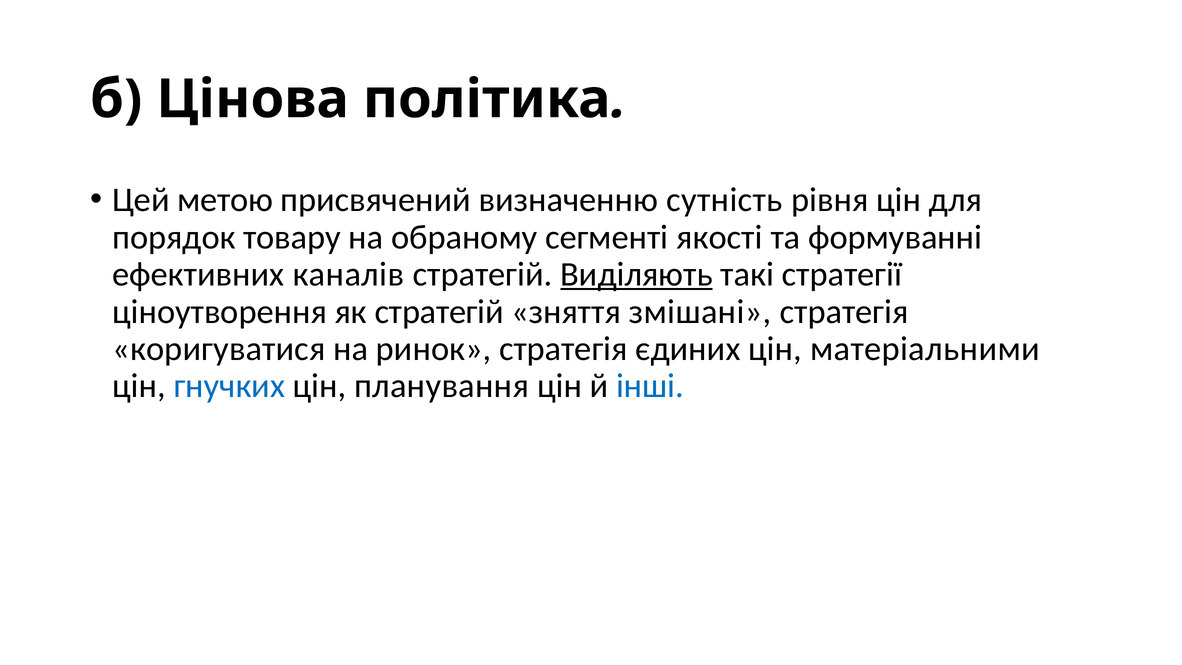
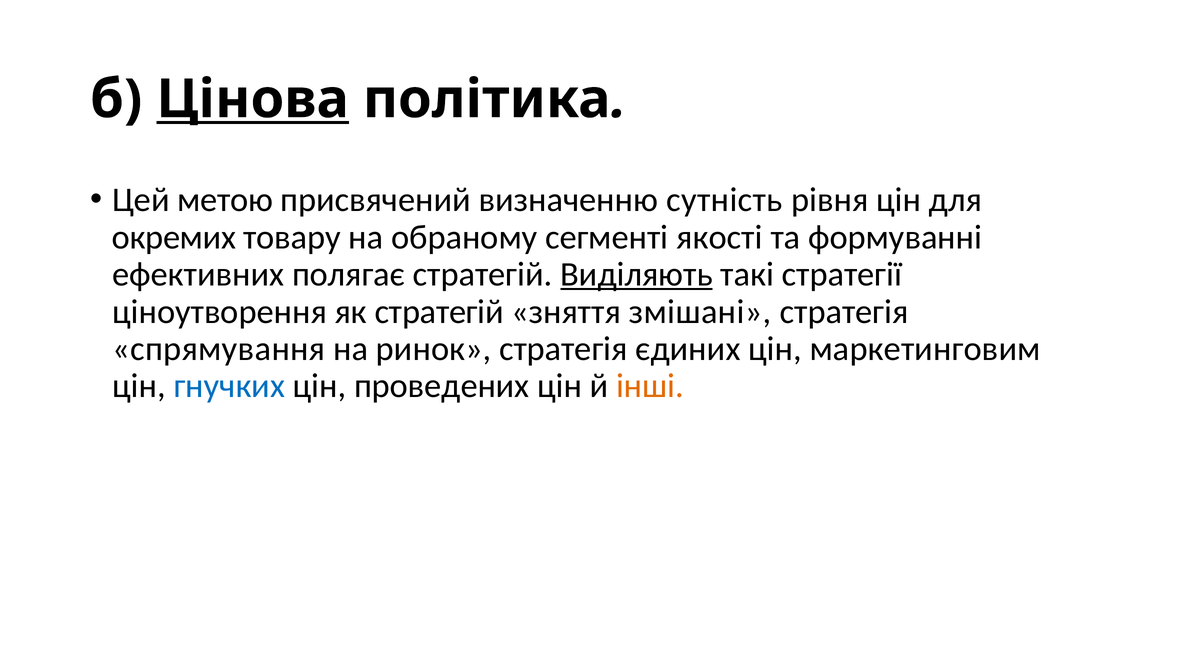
Цінова underline: none -> present
порядок: порядок -> окремих
каналів: каналів -> полягає
коригуватися: коригуватися -> спрямування
матеріальними: матеріальними -> маркетинговим
планування: планування -> проведених
інші colour: blue -> orange
